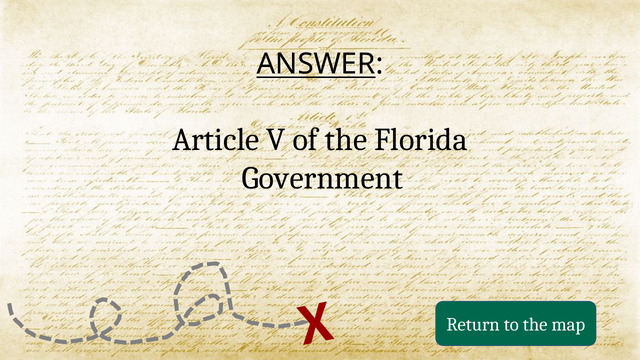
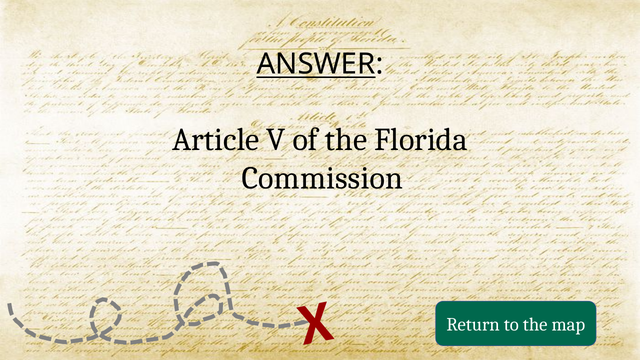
Government: Government -> Commission
